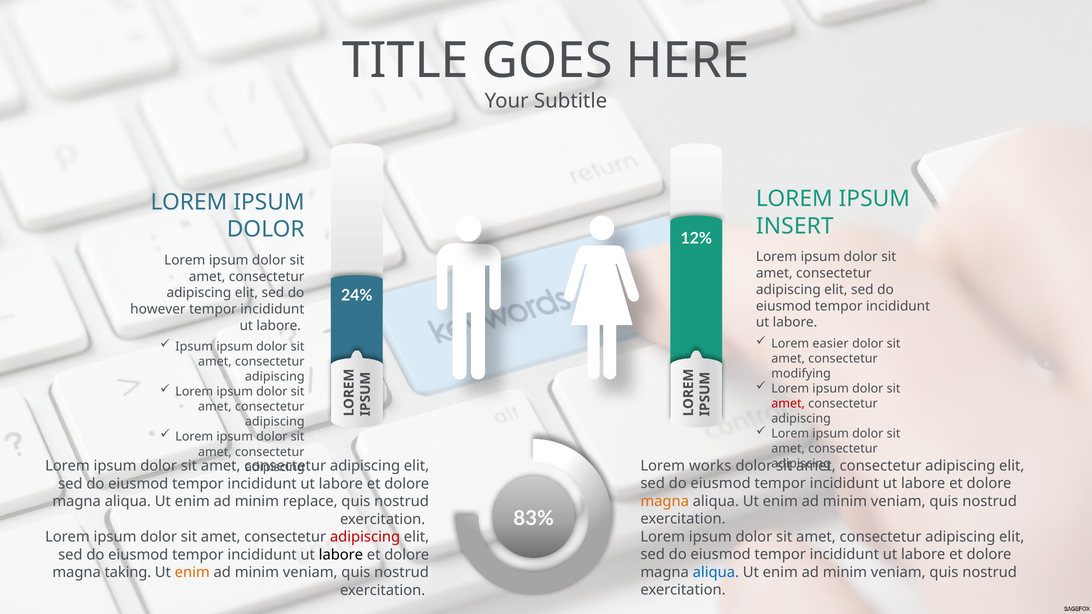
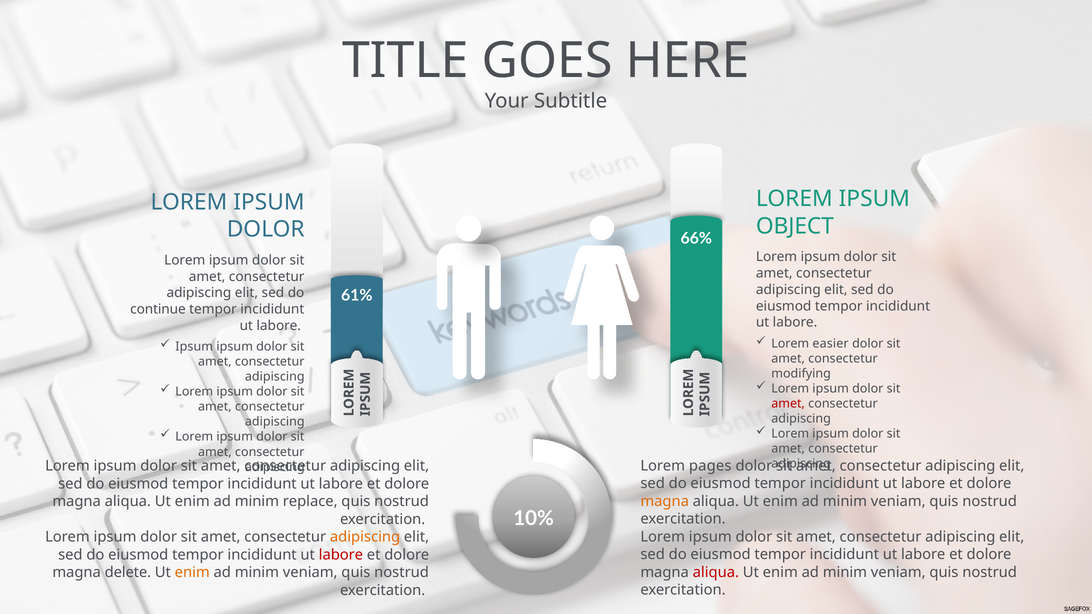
INSERT: INSERT -> OBJECT
12%: 12% -> 66%
24%: 24% -> 61%
however: however -> continue
works: works -> pages
83%: 83% -> 10%
adipiscing at (365, 537) colour: red -> orange
labore at (341, 555) colour: black -> red
aliqua at (716, 573) colour: blue -> red
taking: taking -> delete
